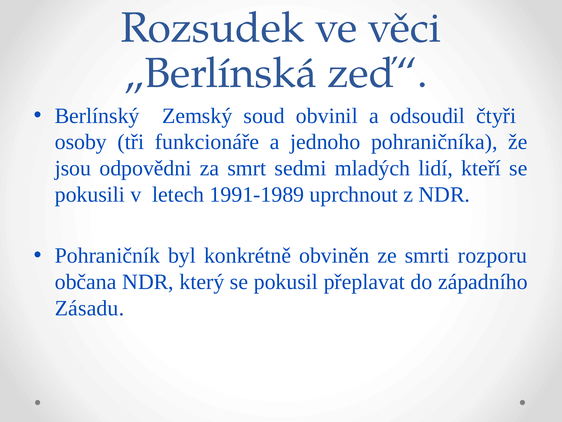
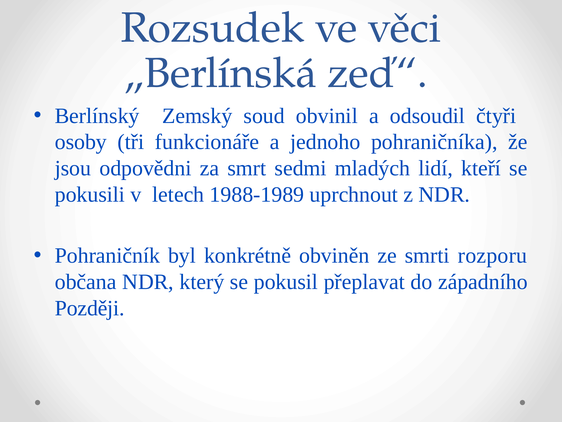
1991-1989: 1991-1989 -> 1988-1989
Zásadu: Zásadu -> Později
